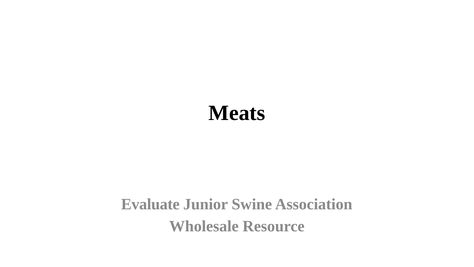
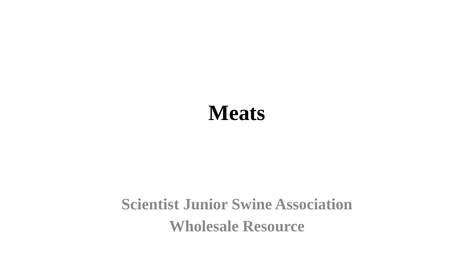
Evaluate: Evaluate -> Scientist
